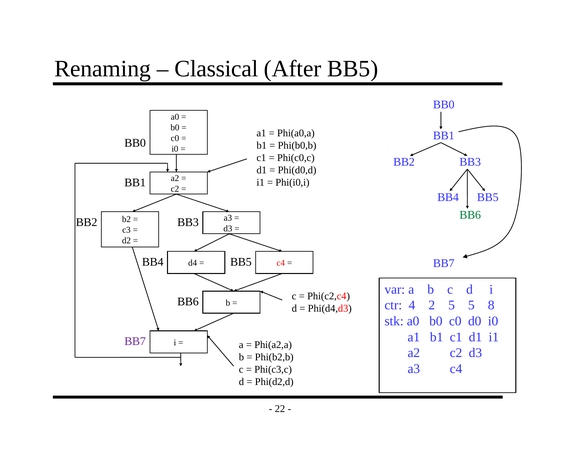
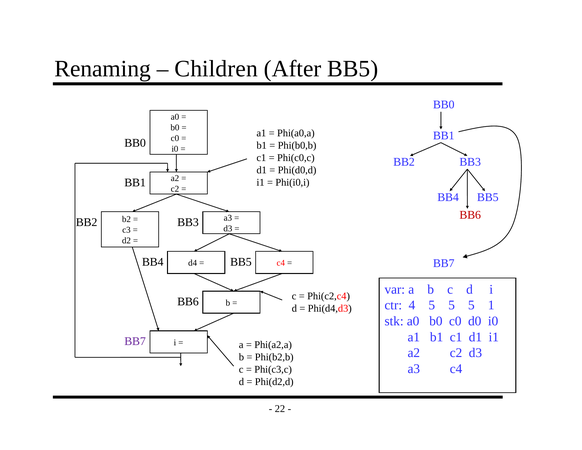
Classical: Classical -> Children
BB6 at (470, 215) colour: green -> red
4 2: 2 -> 5
8: 8 -> 1
